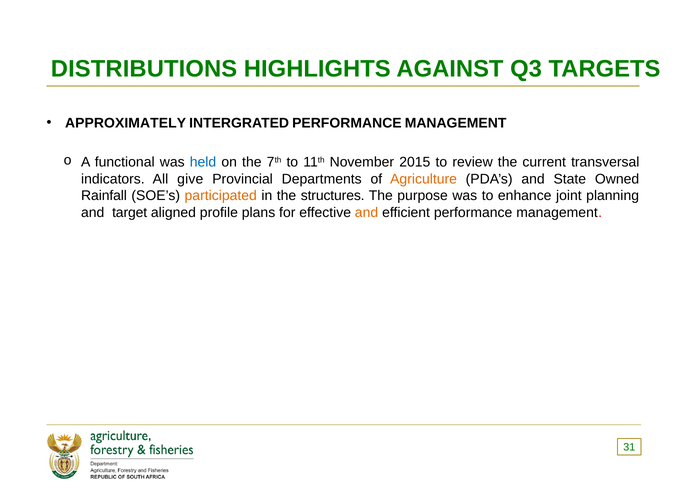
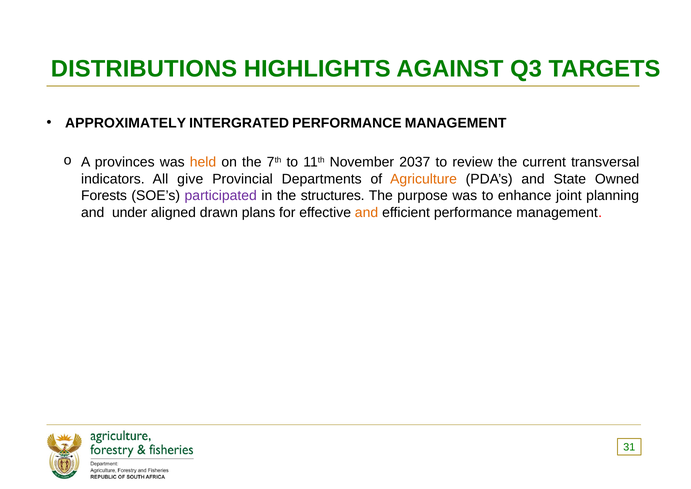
functional: functional -> provinces
held colour: blue -> orange
2015: 2015 -> 2037
Rainfall: Rainfall -> Forests
participated colour: orange -> purple
target: target -> under
profile: profile -> drawn
